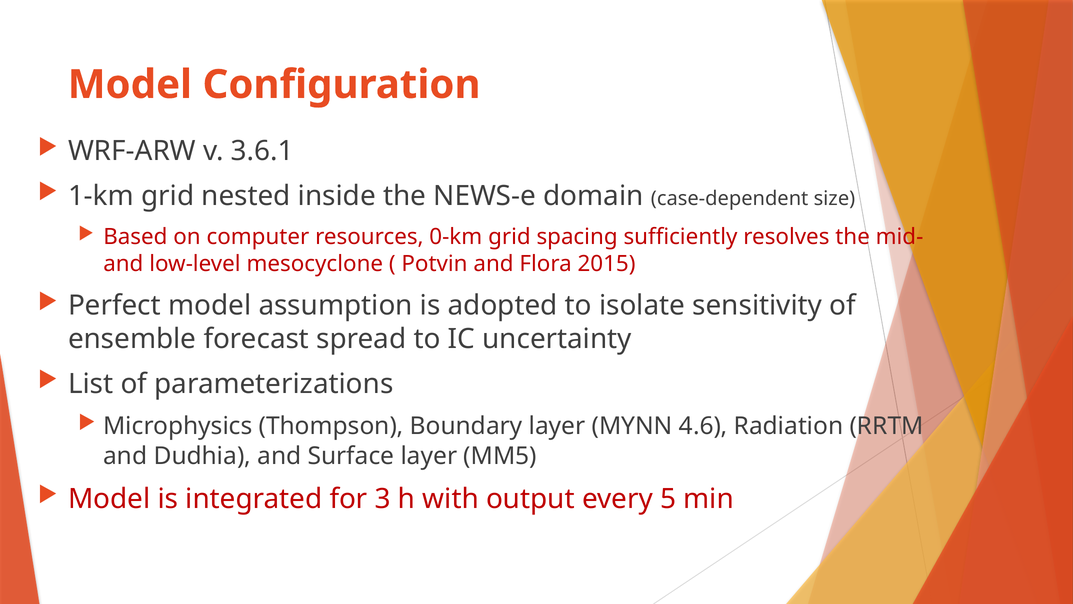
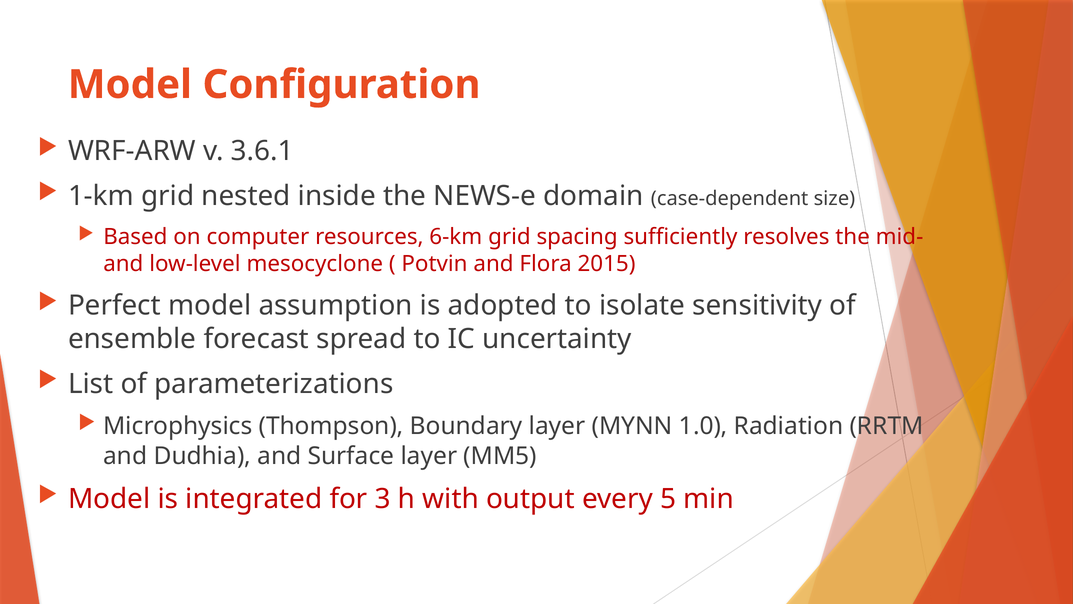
0-km: 0-km -> 6-km
4.6: 4.6 -> 1.0
